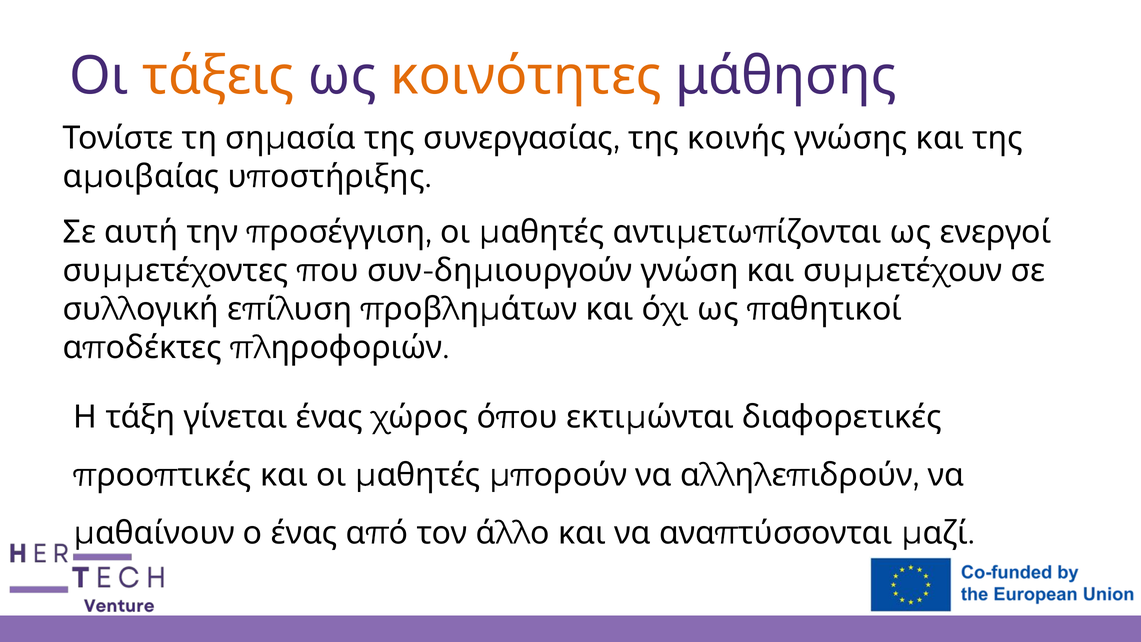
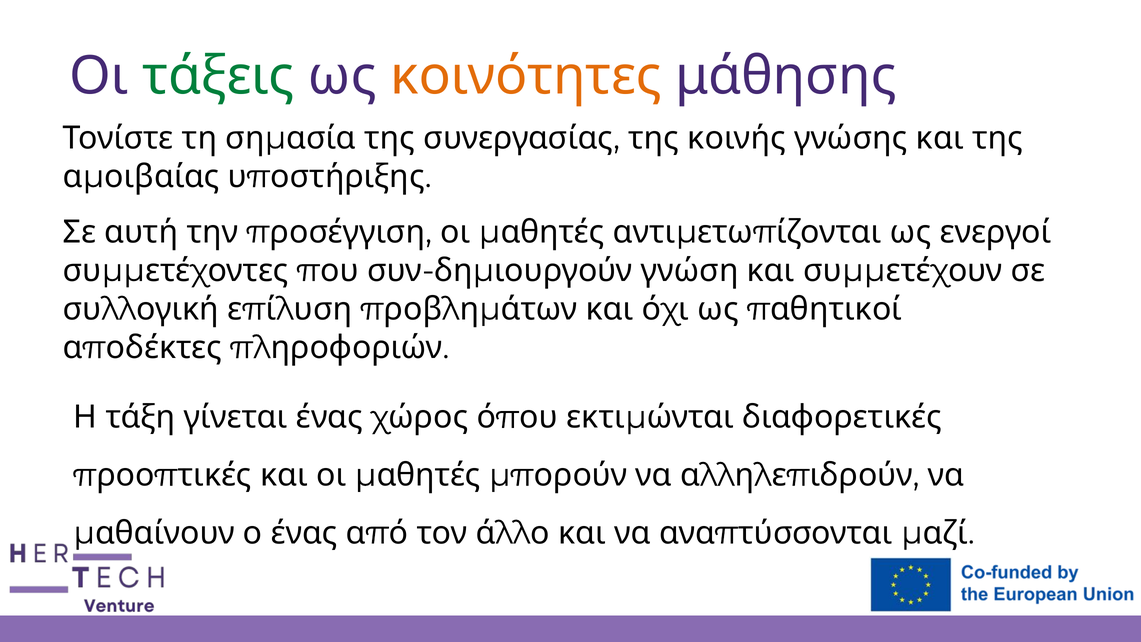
τάξεις colour: orange -> green
